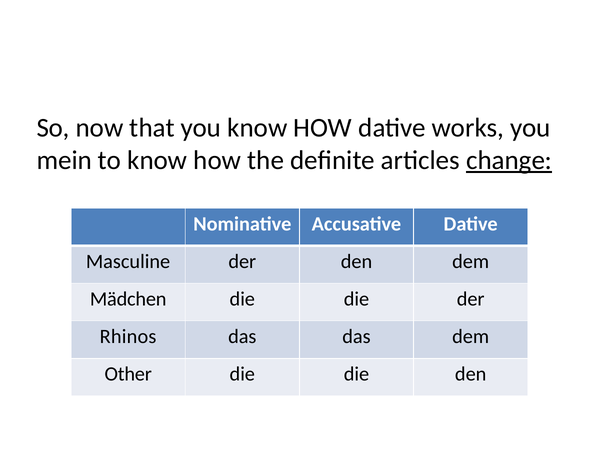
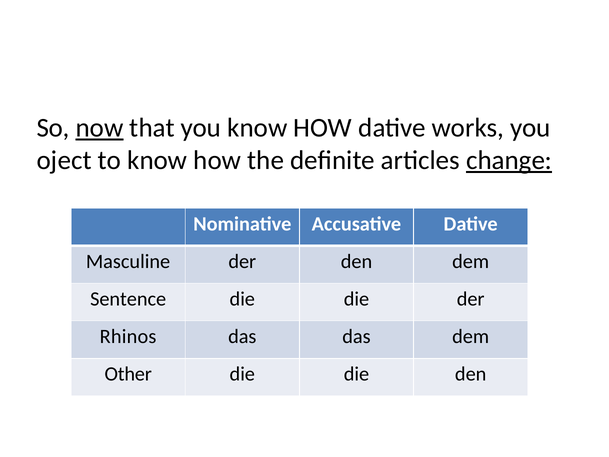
now underline: none -> present
mein: mein -> oject
Mädchen: Mädchen -> Sentence
